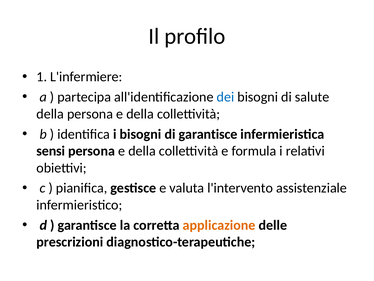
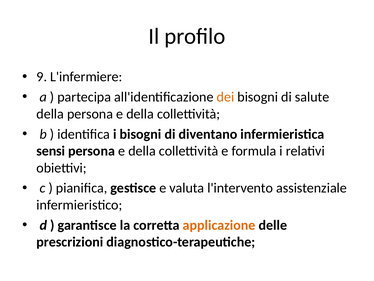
1: 1 -> 9
dei colour: blue -> orange
di garantisce: garantisce -> diventano
